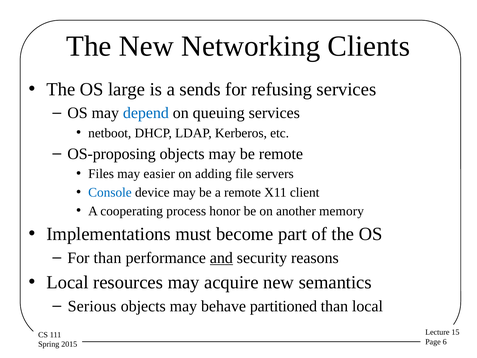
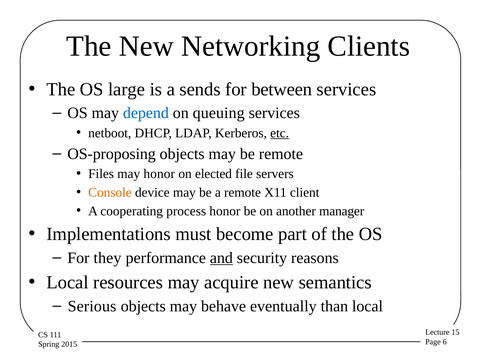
refusing: refusing -> between
etc underline: none -> present
may easier: easier -> honor
adding: adding -> elected
Console colour: blue -> orange
memory: memory -> manager
For than: than -> they
partitioned: partitioned -> eventually
